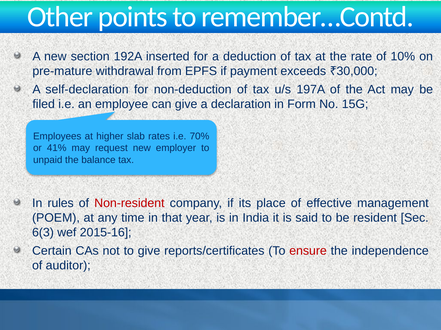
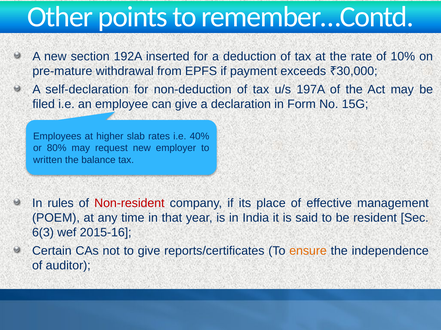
70%: 70% -> 40%
41%: 41% -> 80%
unpaid: unpaid -> written
ensure colour: red -> orange
